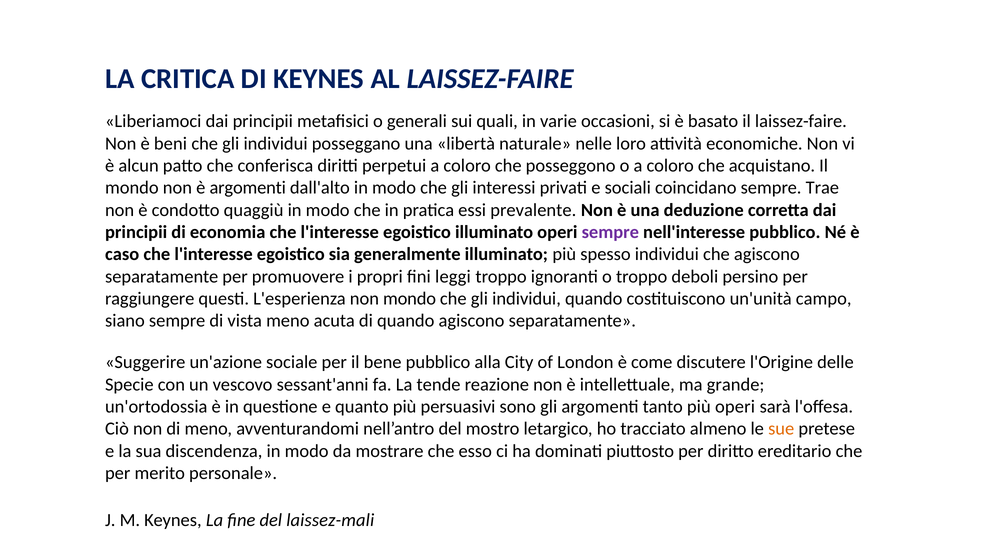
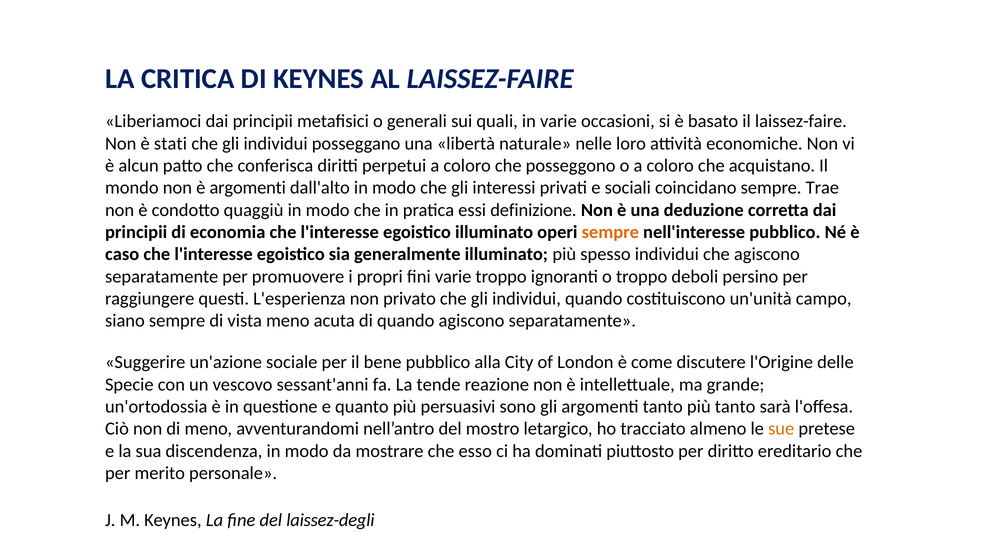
beni: beni -> stati
prevalente: prevalente -> definizione
sempre at (610, 232) colour: purple -> orange
fini leggi: leggi -> varie
non mondo: mondo -> privato
più operi: operi -> tanto
laissez-mali: laissez-mali -> laissez-degli
